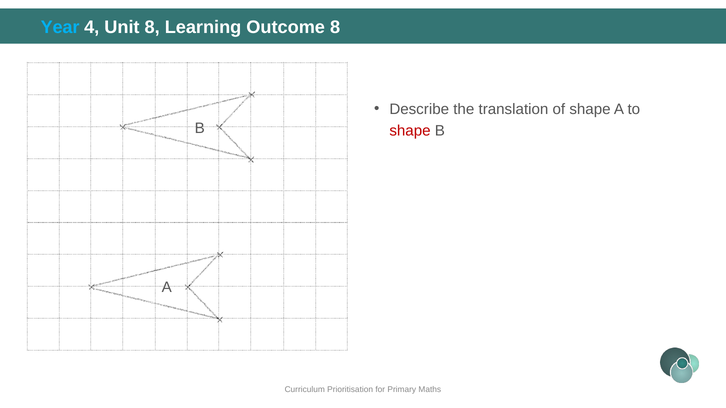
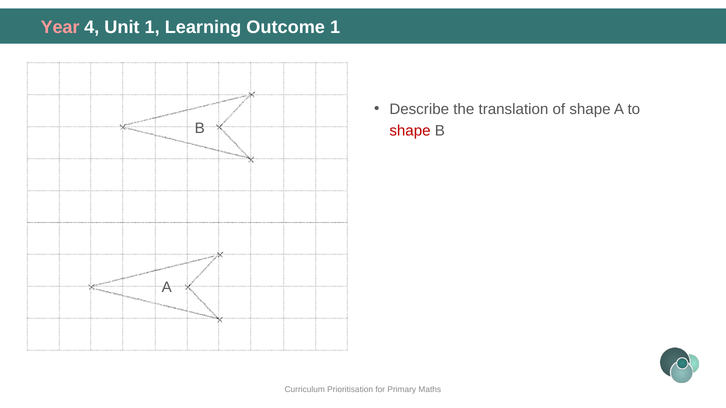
Year colour: light blue -> pink
Unit 8: 8 -> 1
Outcome 8: 8 -> 1
